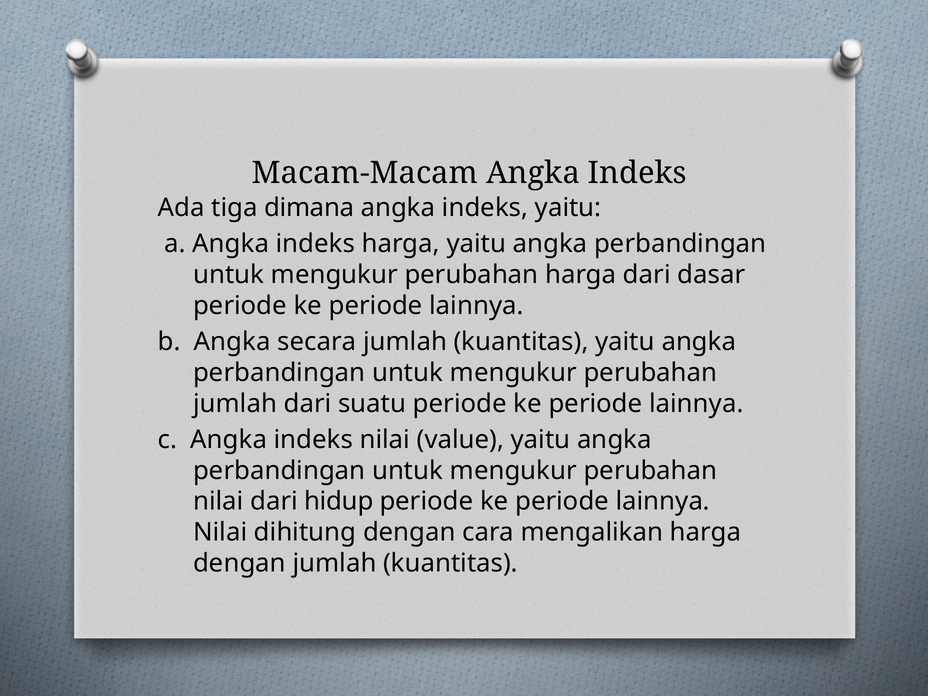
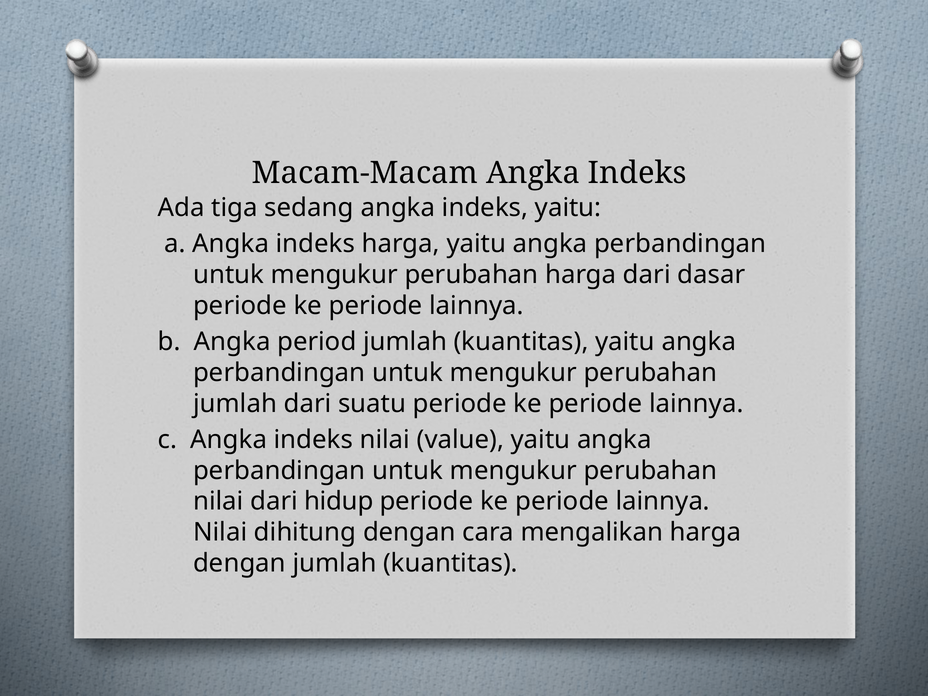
dimana: dimana -> sedang
secara: secara -> period
